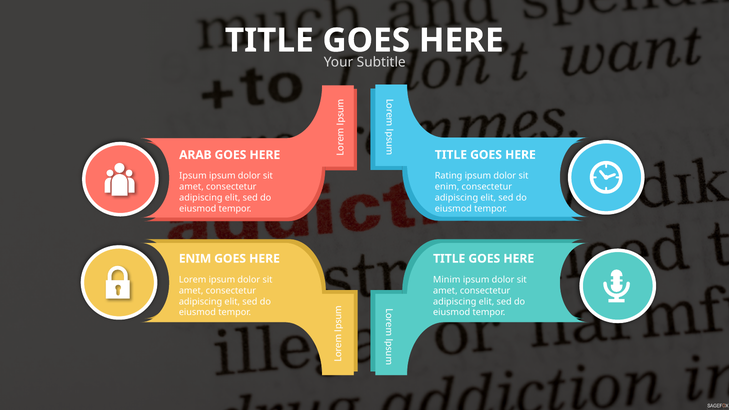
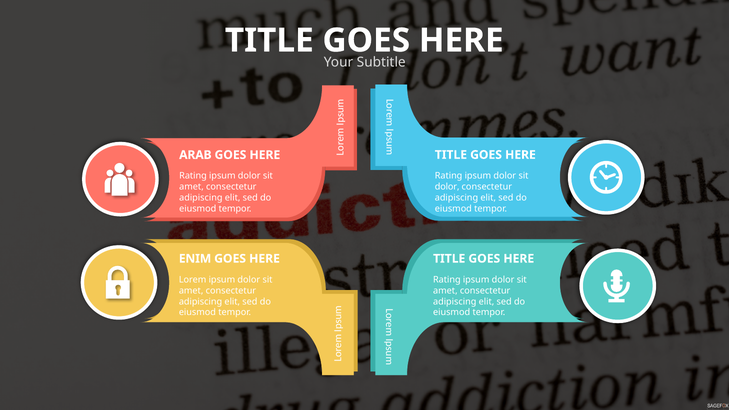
Ipsum at (193, 176): Ipsum -> Rating
enim at (447, 187): enim -> dolor
Minim at (447, 280): Minim -> Rating
